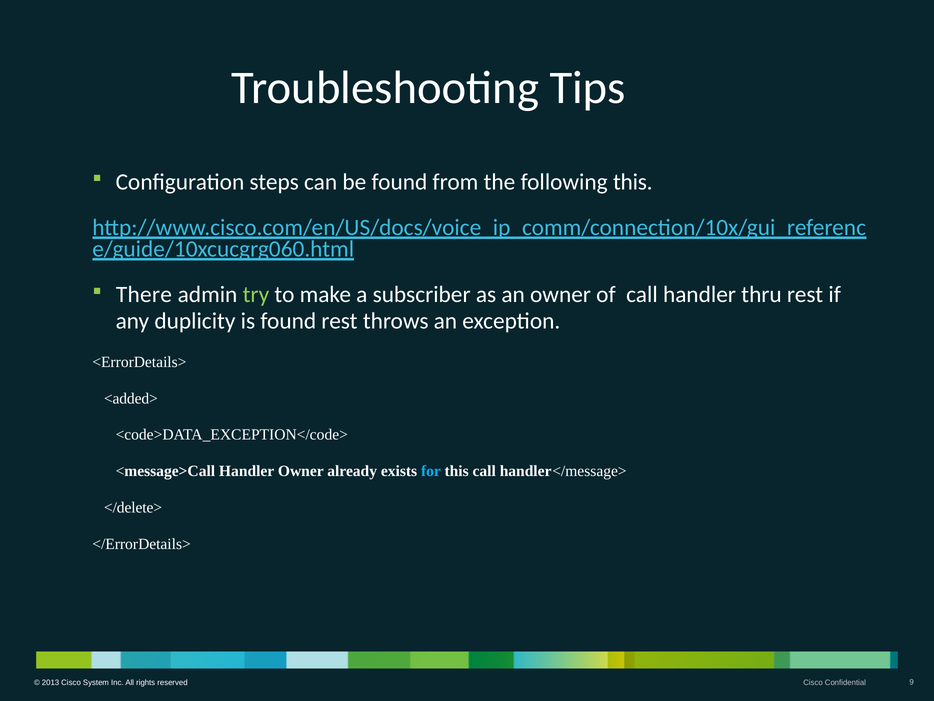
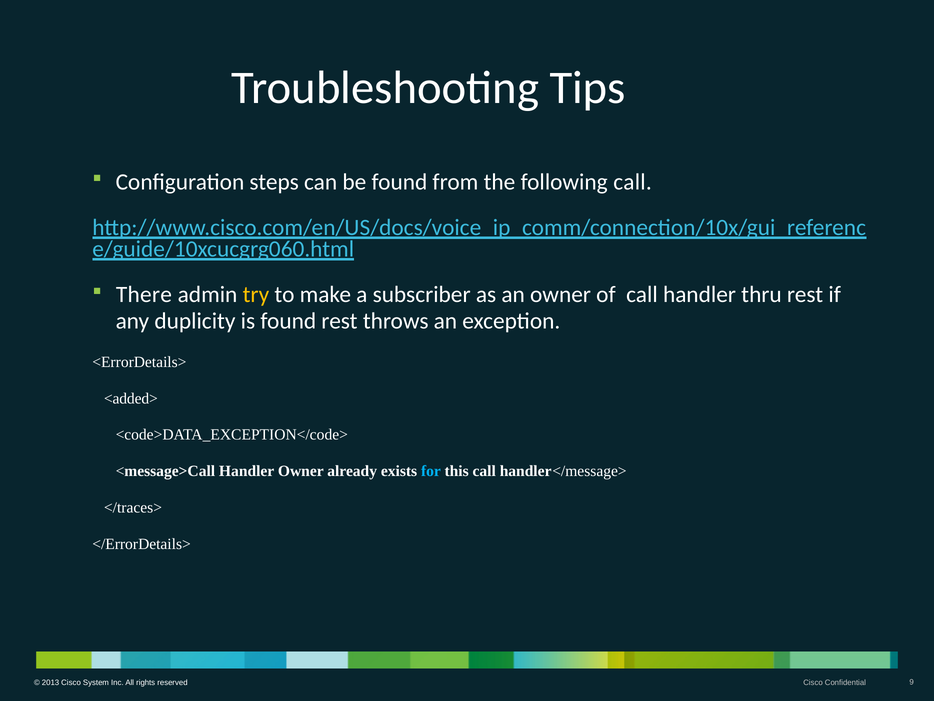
following this: this -> call
try colour: light green -> yellow
</delete>: </delete> -> </traces>
